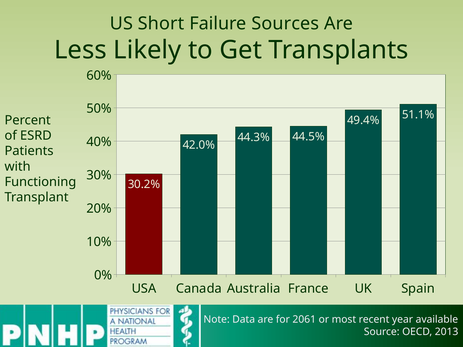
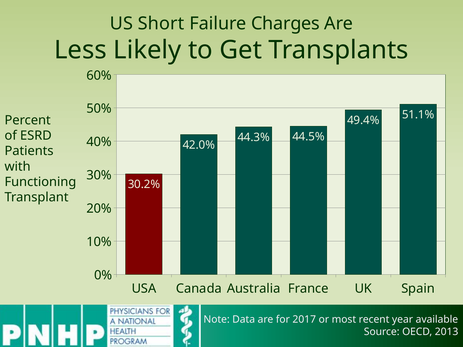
Sources: Sources -> Charges
2061: 2061 -> 2017
